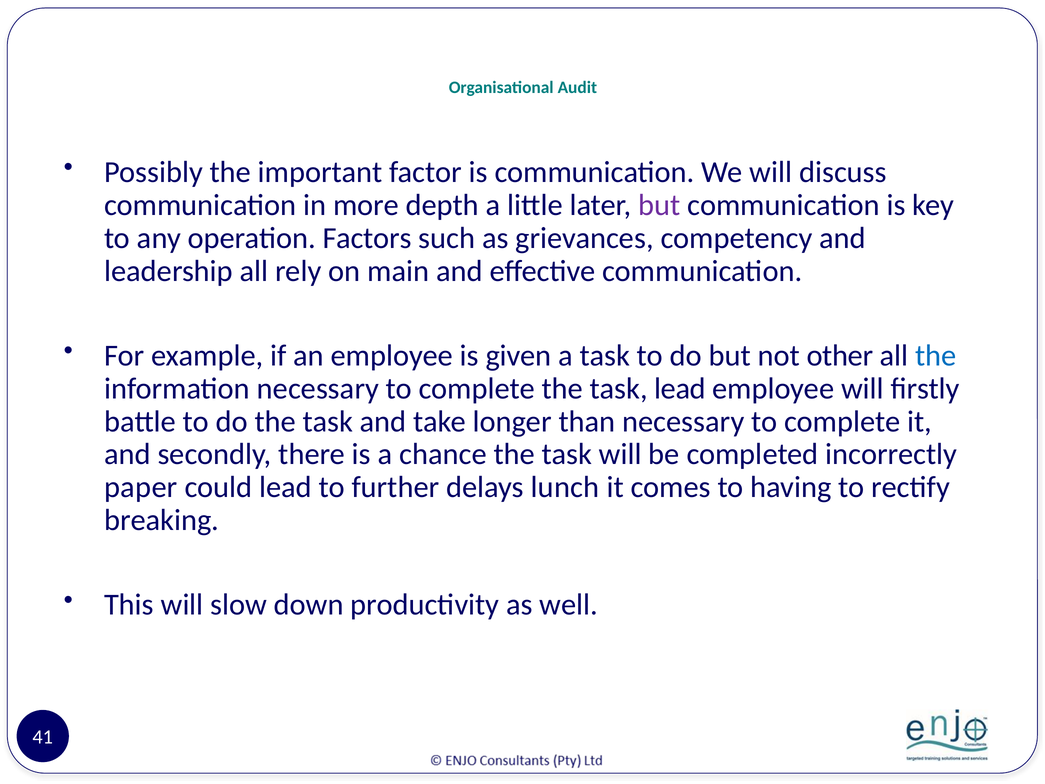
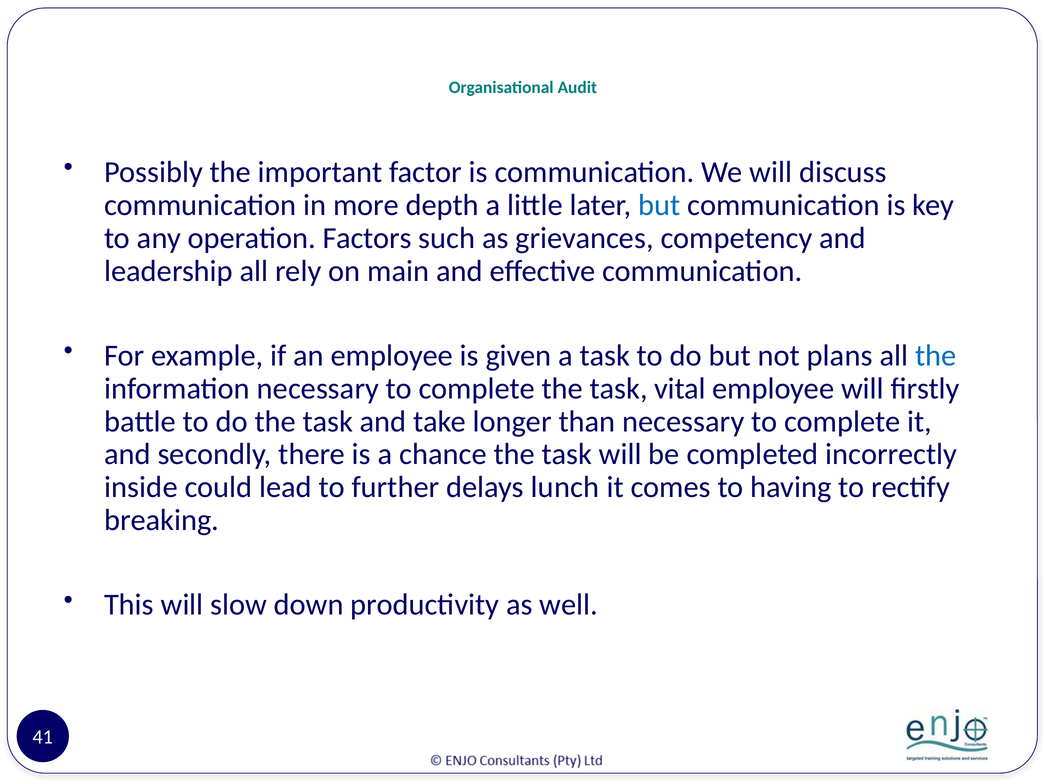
but at (659, 205) colour: purple -> blue
other: other -> plans
task lead: lead -> vital
paper: paper -> inside
